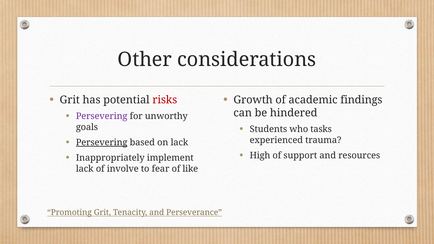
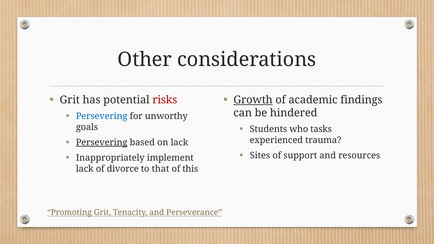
Growth underline: none -> present
Persevering at (102, 116) colour: purple -> blue
High: High -> Sites
involve: involve -> divorce
fear: fear -> that
like: like -> this
